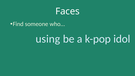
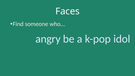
using: using -> angry
